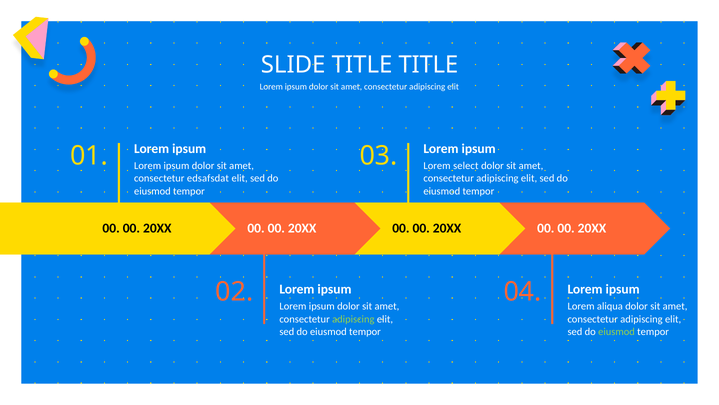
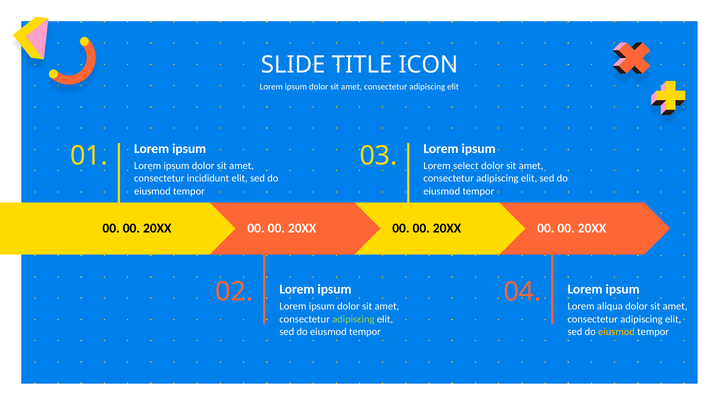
TITLE TITLE: TITLE -> ICON
edsafsdat: edsafsdat -> incididunt
eiusmod at (617, 331) colour: light green -> yellow
